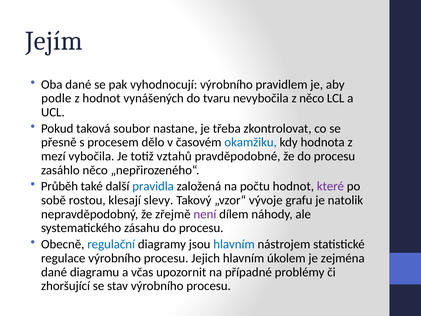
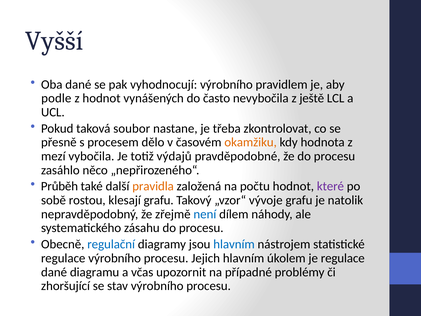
Jejím: Jejím -> Vyšší
tvaru: tvaru -> často
z něco: něco -> ještě
okamžiku colour: blue -> orange
vztahů: vztahů -> výdajů
pravidla colour: blue -> orange
klesají slevy: slevy -> grafu
není colour: purple -> blue
je zejména: zejména -> regulace
